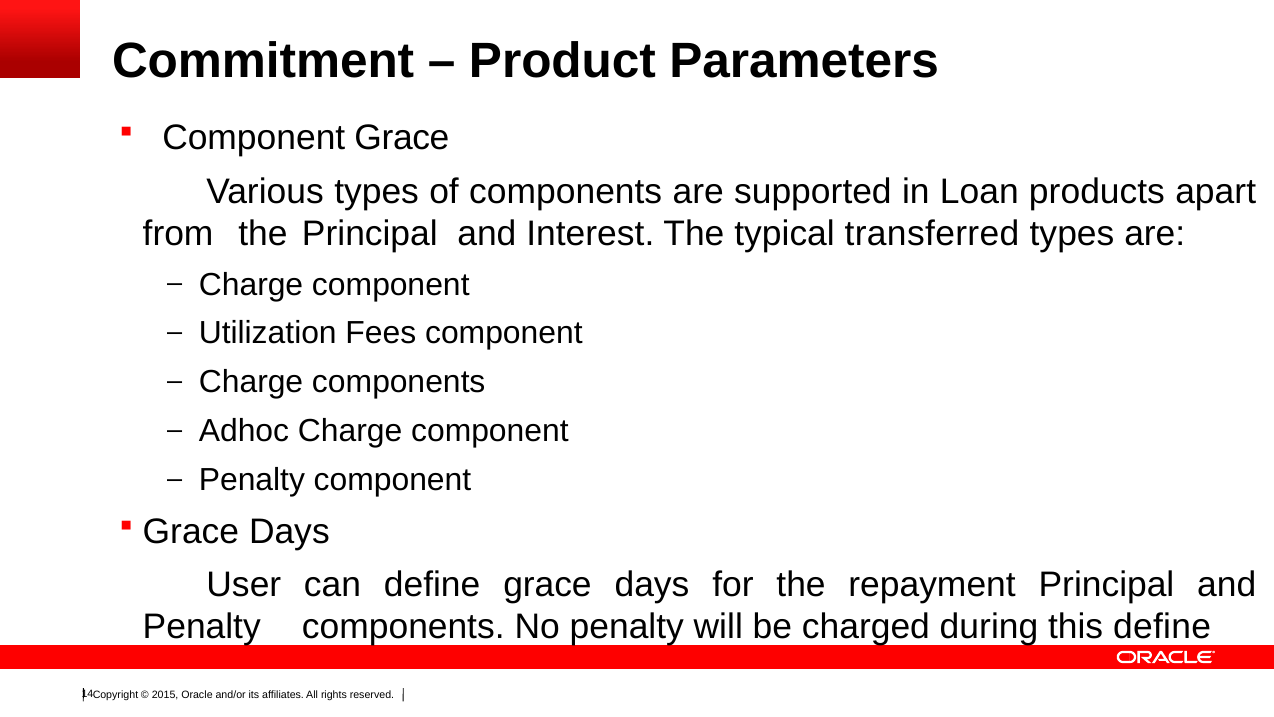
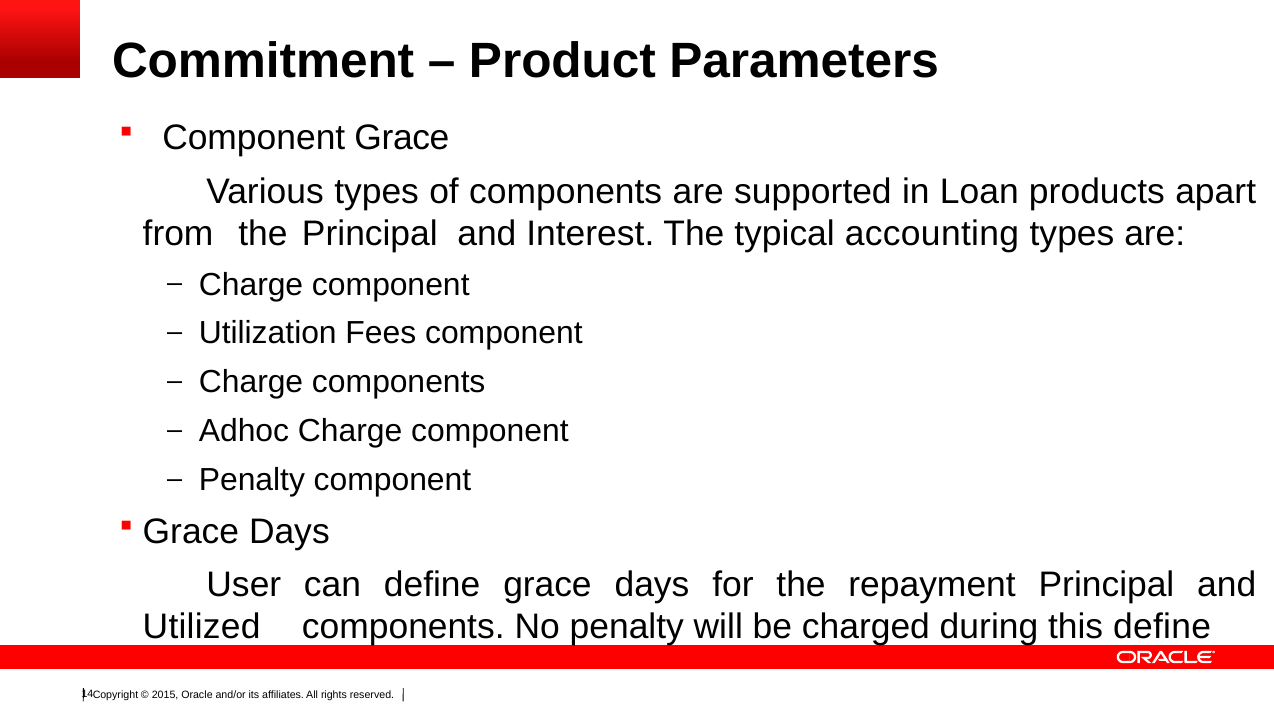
transferred: transferred -> accounting
Penalty at (202, 627): Penalty -> Utilized
